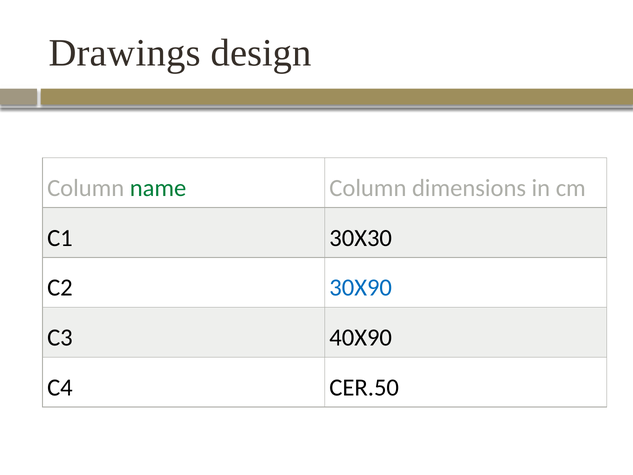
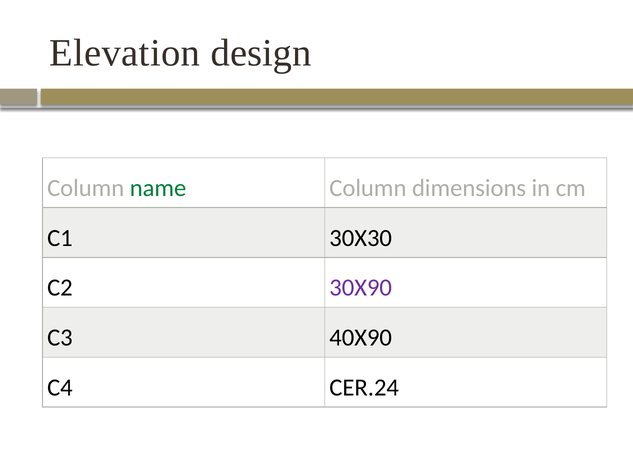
Drawings: Drawings -> Elevation
30X90 colour: blue -> purple
CER.50: CER.50 -> CER.24
